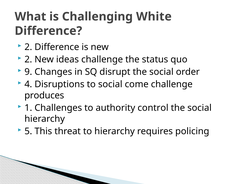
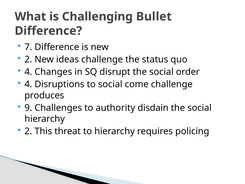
White: White -> Bullet
2 at (28, 47): 2 -> 7
9 at (28, 72): 9 -> 4
1: 1 -> 9
control: control -> disdain
5 at (28, 131): 5 -> 2
